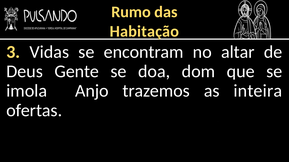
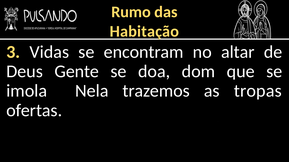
Anjo: Anjo -> Nela
inteira: inteira -> tropas
